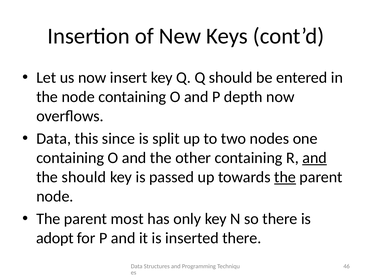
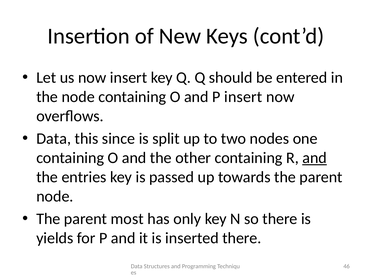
P depth: depth -> insert
the should: should -> entries
the at (285, 177) underline: present -> none
adopt: adopt -> yields
